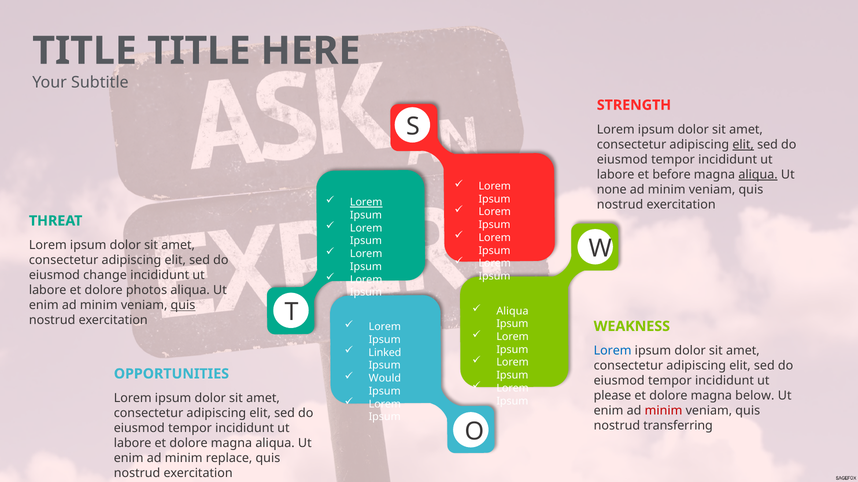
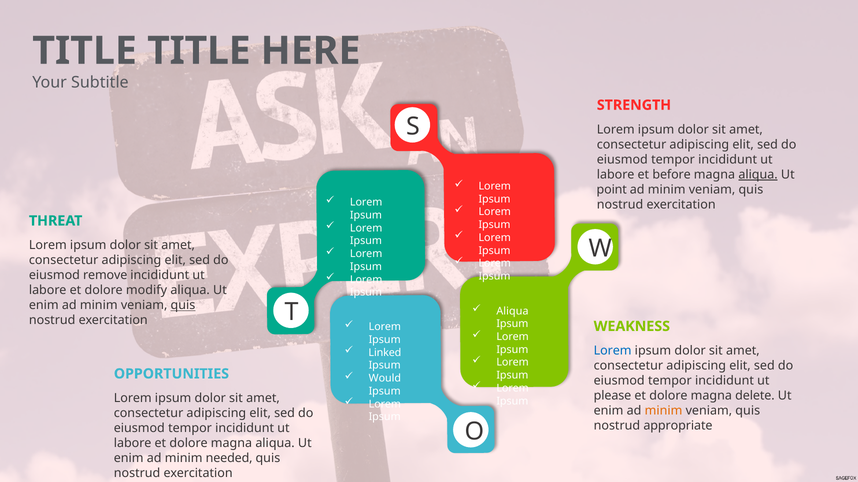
elit at (743, 145) underline: present -> none
none: none -> point
Lorem at (366, 203) underline: present -> none
change: change -> remove
photos: photos -> modify
below: below -> delete
minim at (664, 411) colour: red -> orange
transferring: transferring -> appropriate
replace: replace -> needed
